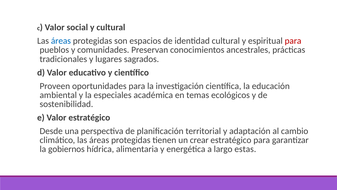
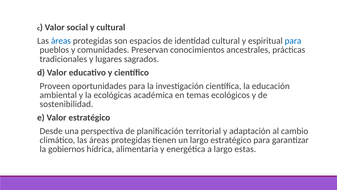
para at (293, 41) colour: red -> blue
especiales: especiales -> ecológicas
un crear: crear -> largo
